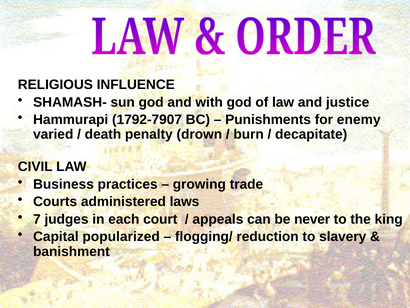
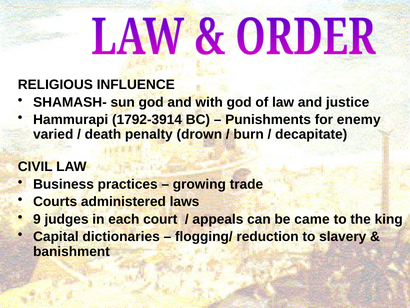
1792-7907: 1792-7907 -> 1792-3914
7: 7 -> 9
never: never -> came
popularized: popularized -> dictionaries
